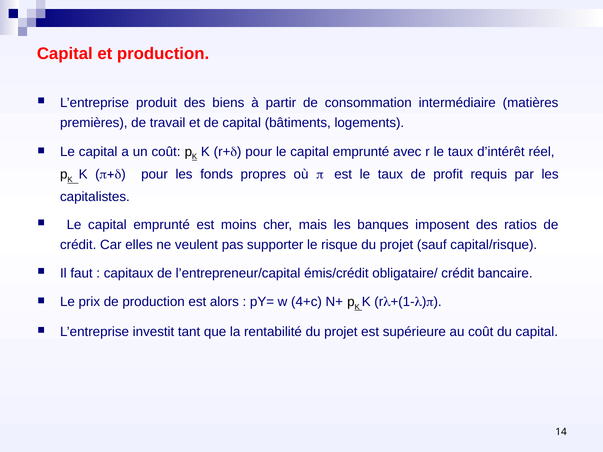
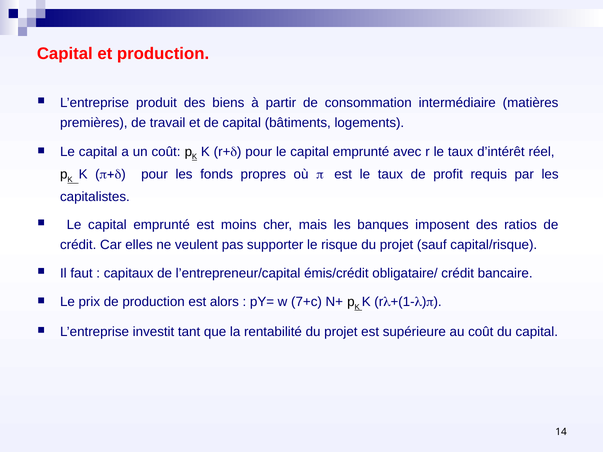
4+c: 4+c -> 7+c
